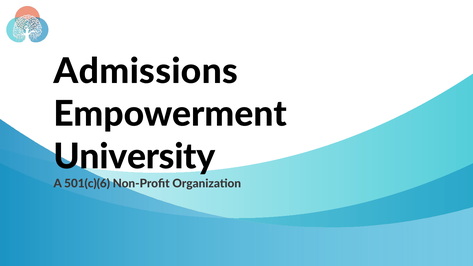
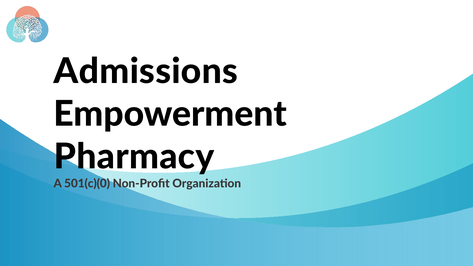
University: University -> Pharmacy
501(c)(6: 501(c)(6 -> 501(c)(0
